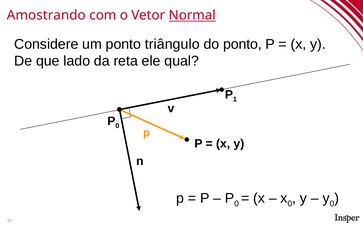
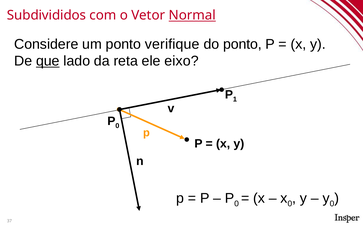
Amostrando: Amostrando -> Subdivididos
triângulo: triângulo -> verifique
que underline: none -> present
qual: qual -> eixo
